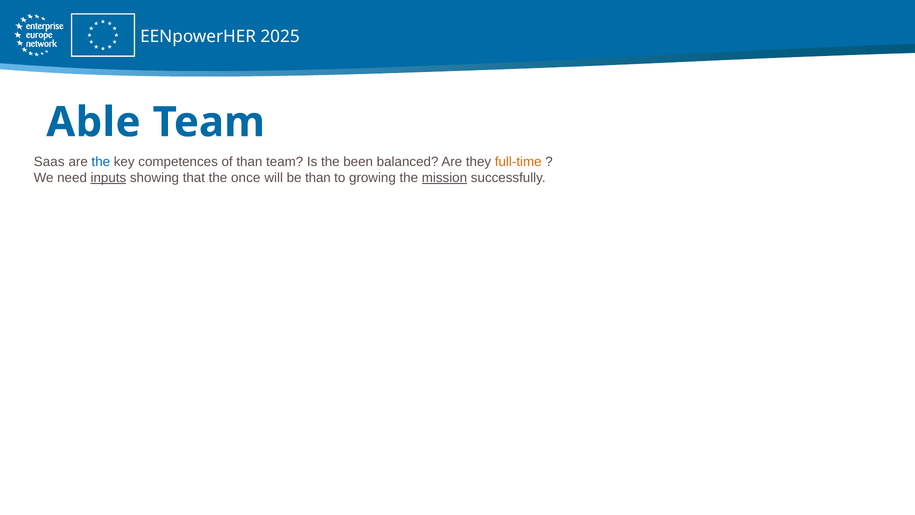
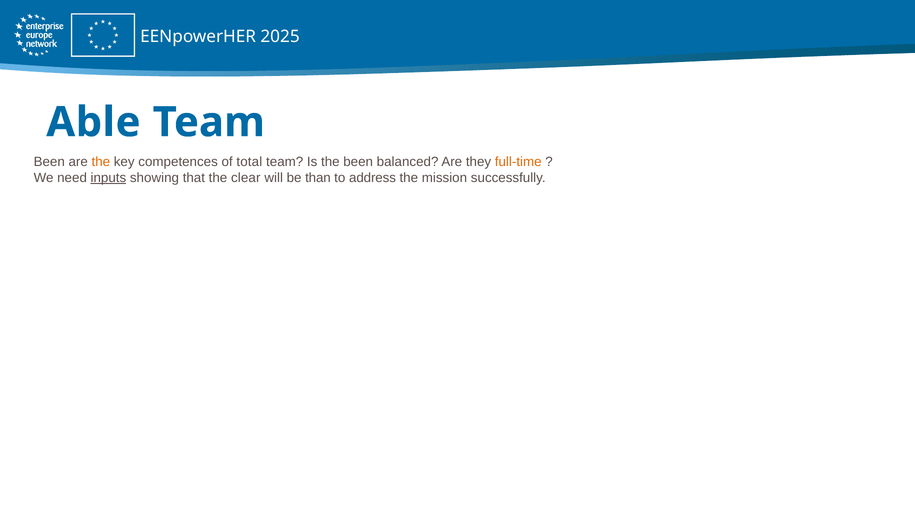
Saas at (49, 162): Saas -> Been
the at (101, 162) colour: blue -> orange
of than: than -> total
once: once -> clear
growing: growing -> address
mission underline: present -> none
